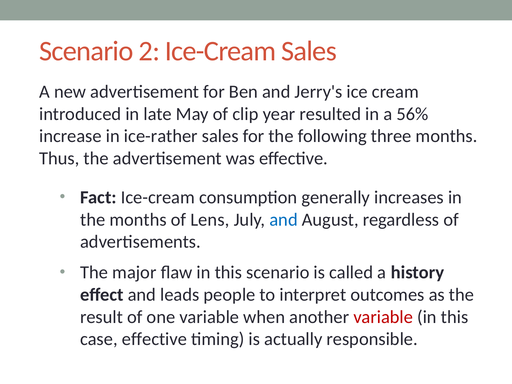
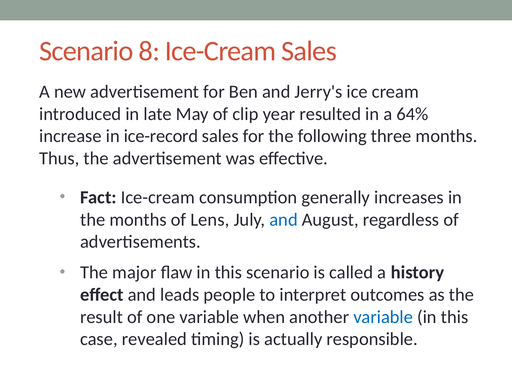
2: 2 -> 8
56%: 56% -> 64%
ice-rather: ice-rather -> ice-record
variable at (383, 317) colour: red -> blue
case effective: effective -> revealed
